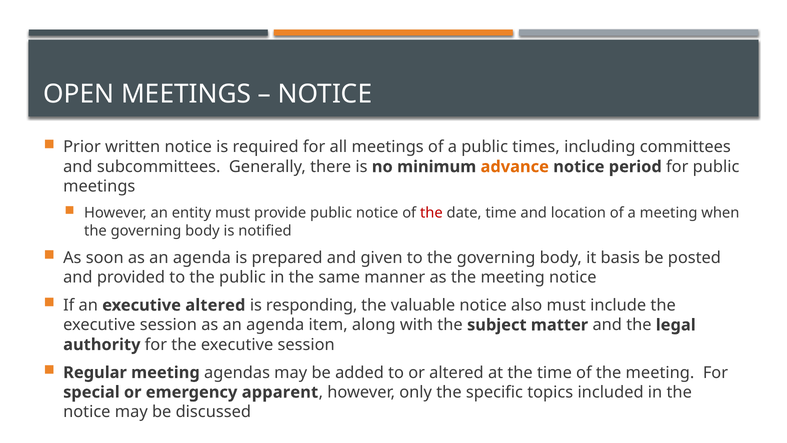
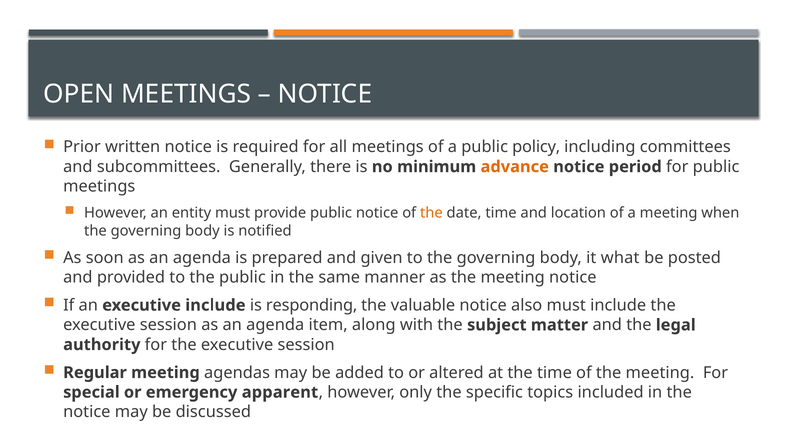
times: times -> policy
the at (431, 213) colour: red -> orange
basis: basis -> what
executive altered: altered -> include
